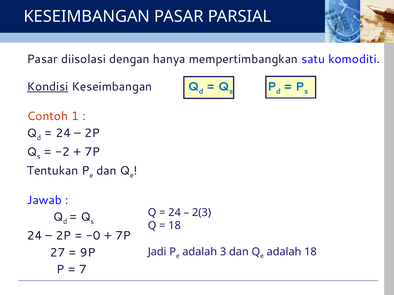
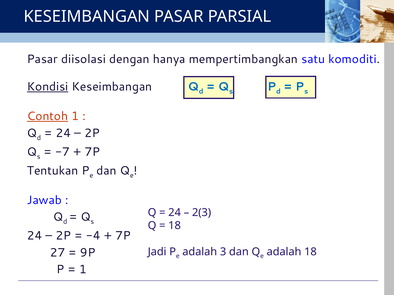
Contoh underline: none -> present
-2: -2 -> -7
-0: -0 -> -4
7 at (83, 270): 7 -> 1
